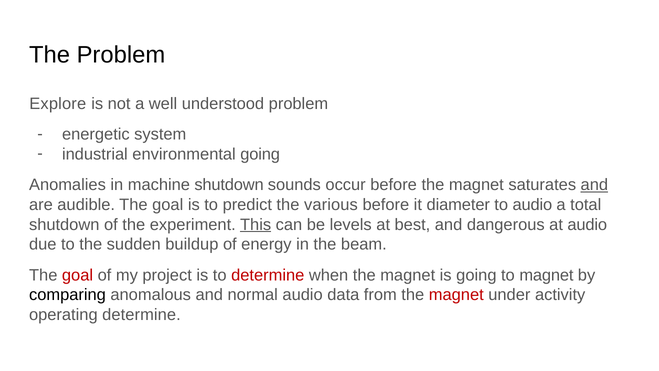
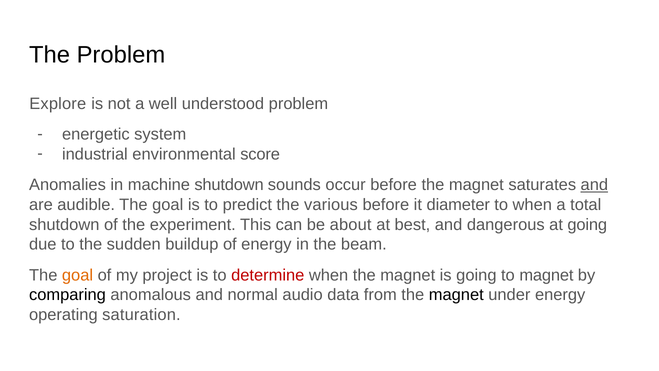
environmental going: going -> score
to audio: audio -> when
This underline: present -> none
levels: levels -> about
at audio: audio -> going
goal at (78, 275) colour: red -> orange
magnet at (456, 295) colour: red -> black
under activity: activity -> energy
operating determine: determine -> saturation
